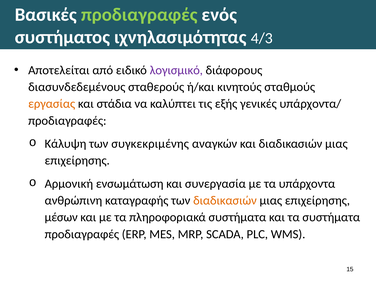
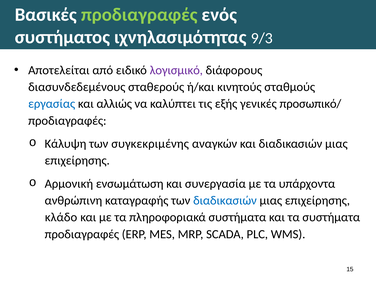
4/3: 4/3 -> 9/3
εργασίας colour: orange -> blue
στάδια: στάδια -> αλλιώς
υπάρχοντα/: υπάρχοντα/ -> προσωπικό/
διαδικασιών at (225, 201) colour: orange -> blue
μέσων: μέσων -> κλάδο
